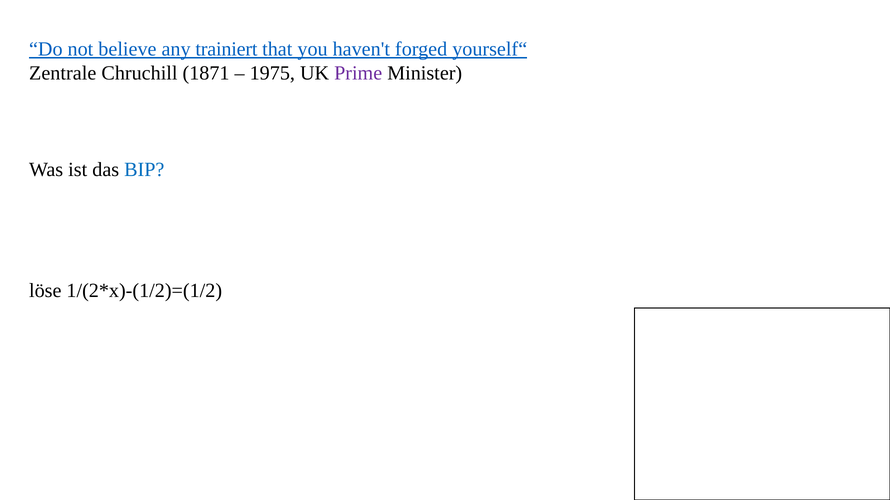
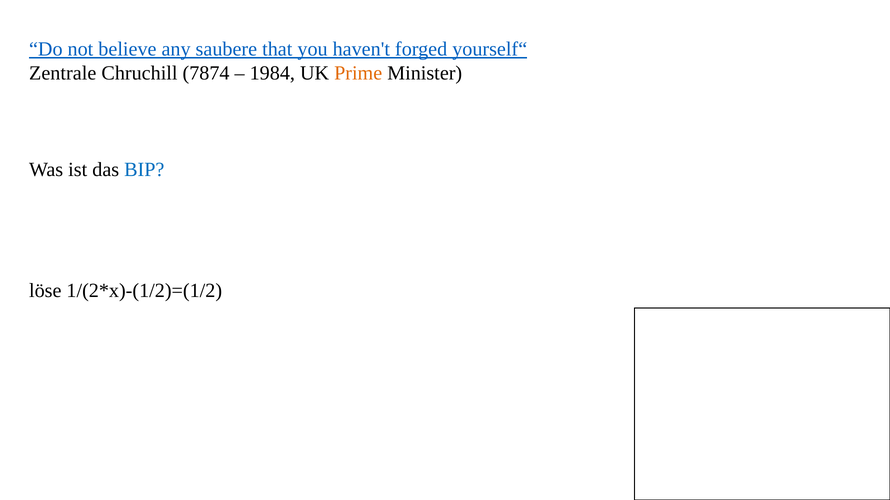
trainiert: trainiert -> saubere
1871: 1871 -> 7874
1975: 1975 -> 1984
Prime colour: purple -> orange
